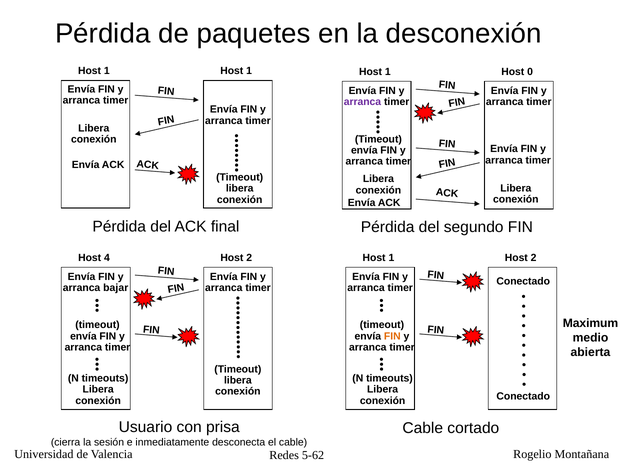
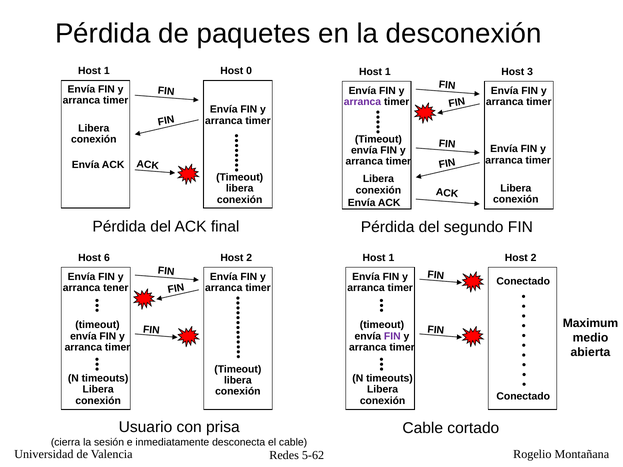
1 at (249, 71): 1 -> 0
0: 0 -> 3
4: 4 -> 6
bajar: bajar -> tener
FIN at (392, 336) colour: orange -> purple
